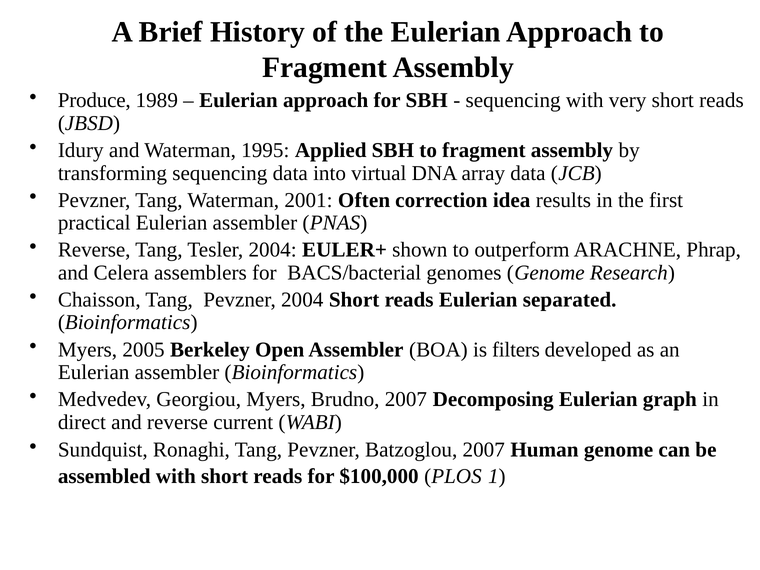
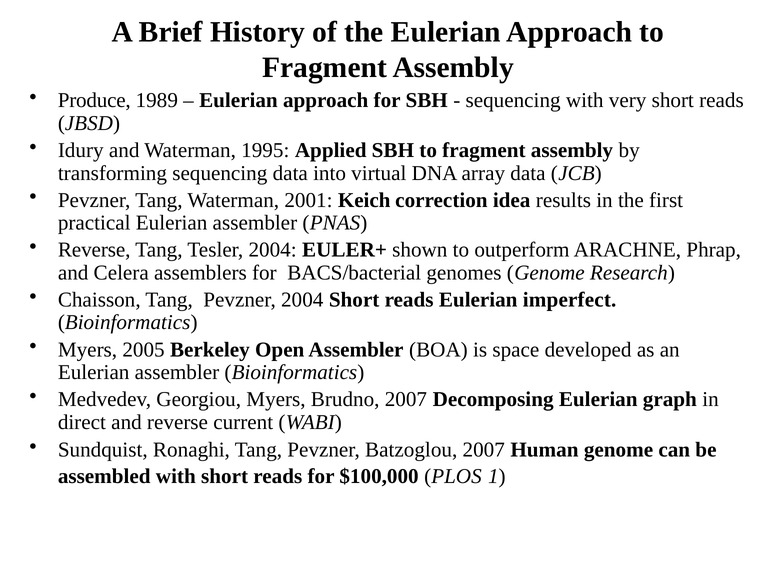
Often: Often -> Keich
separated: separated -> imperfect
filters: filters -> space
